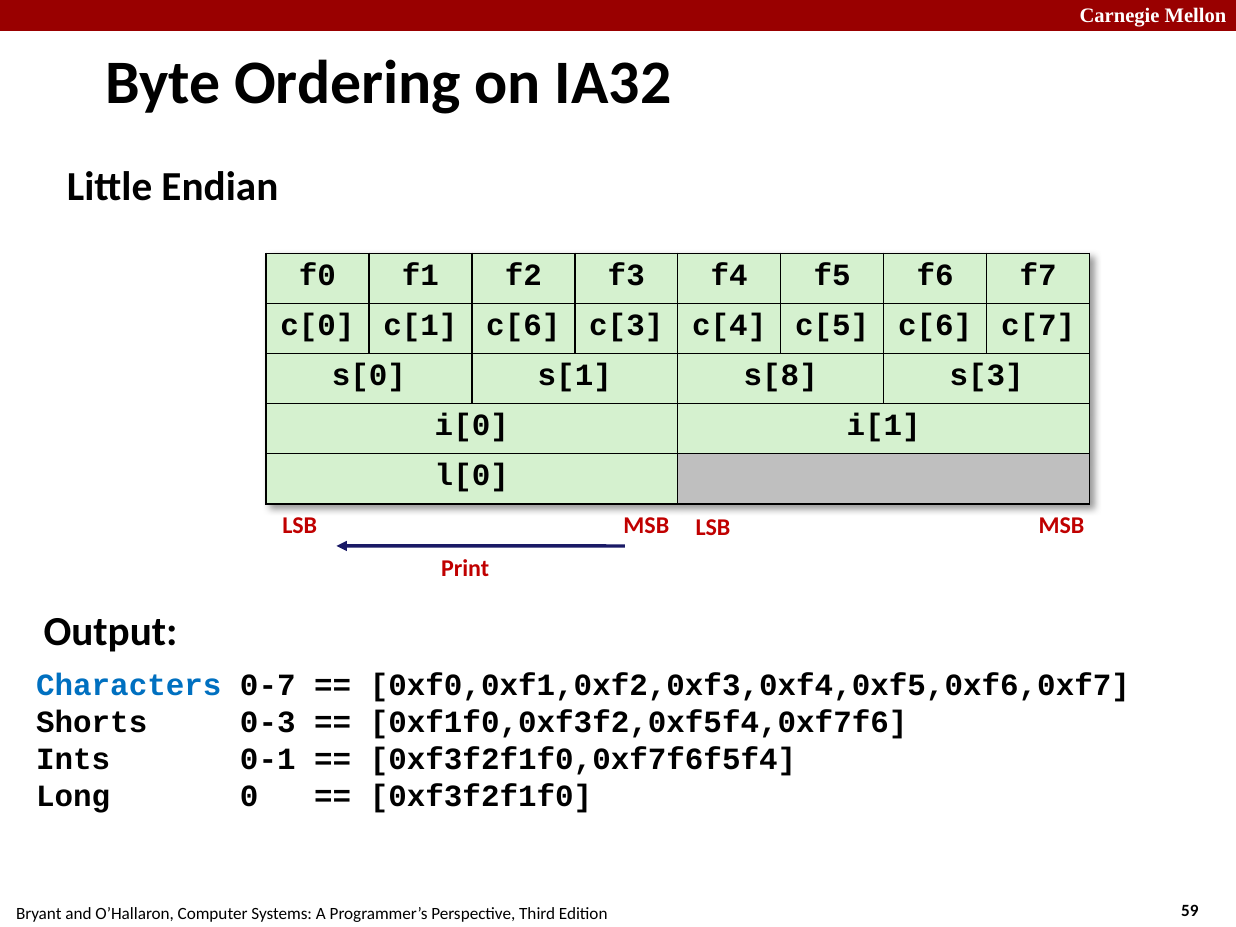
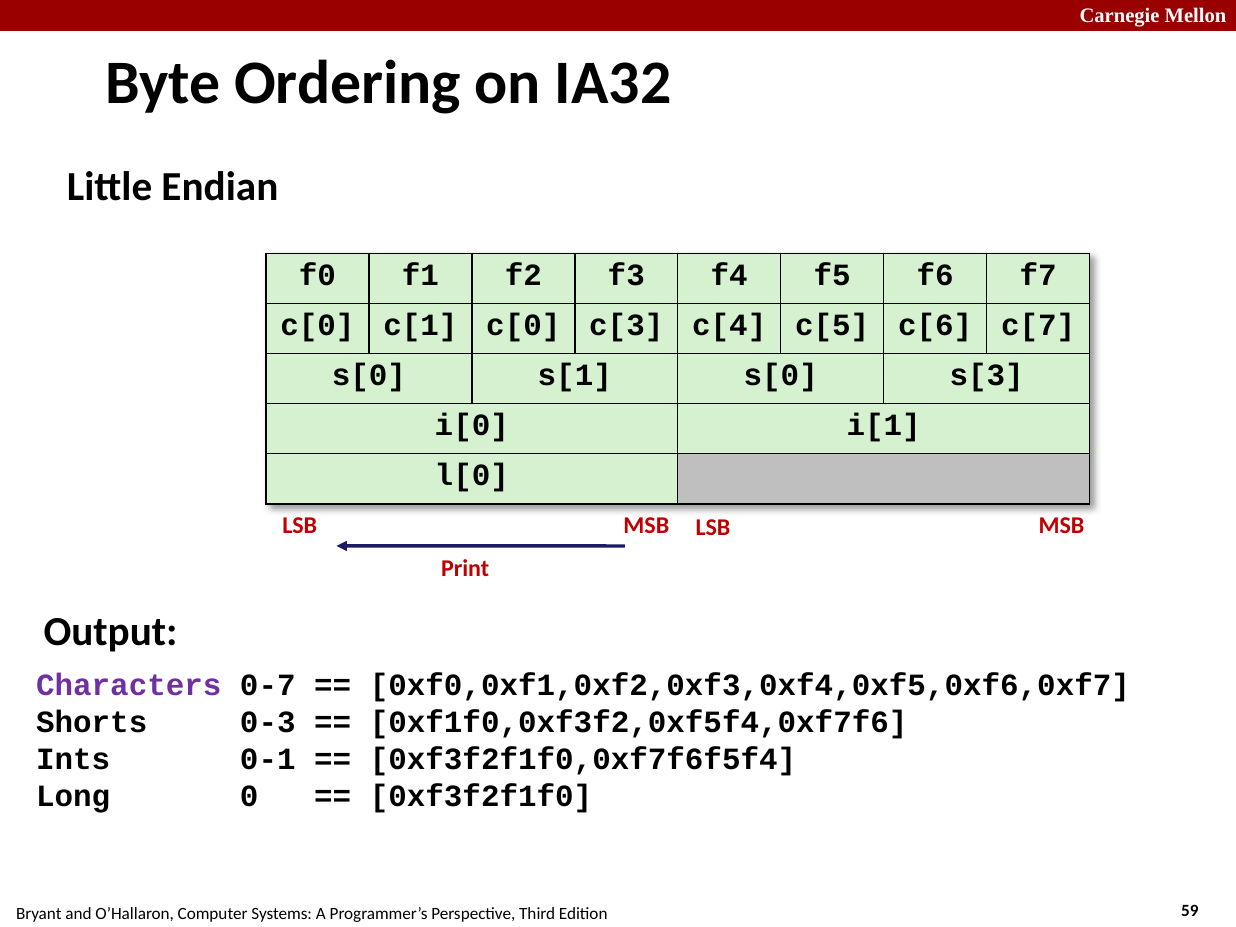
c[1 c[6: c[6 -> c[0
s[1 s[8: s[8 -> s[0
Characters colour: blue -> purple
